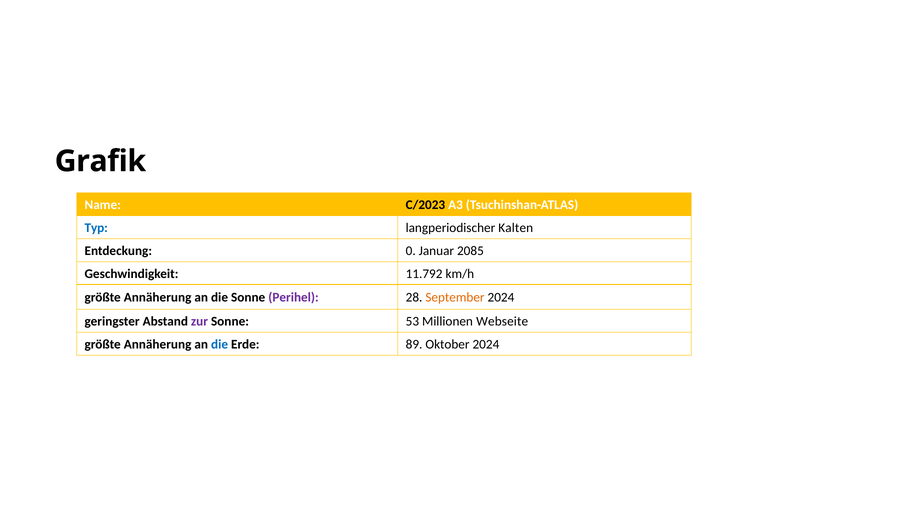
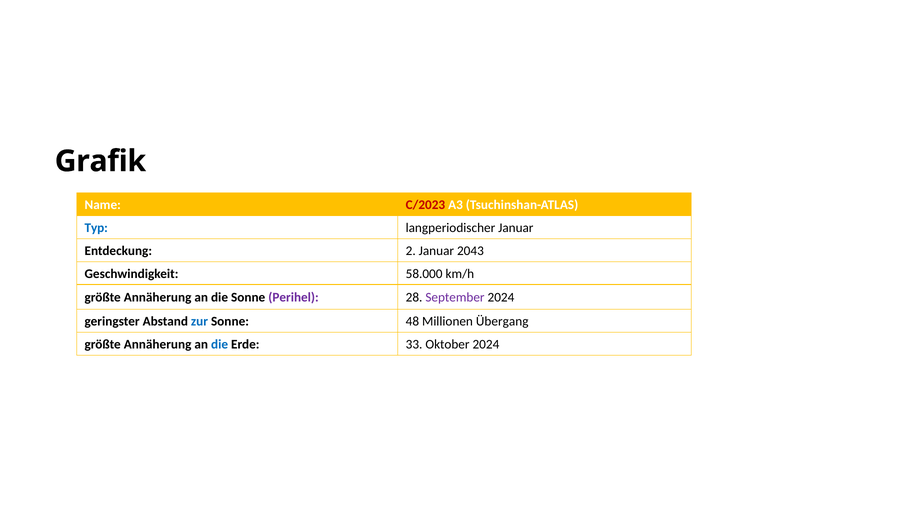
C/2023 colour: black -> red
langperiodischer Kalten: Kalten -> Januar
0: 0 -> 2
2085: 2085 -> 2043
11.792: 11.792 -> 58.000
September colour: orange -> purple
zur colour: purple -> blue
53: 53 -> 48
Webseite: Webseite -> Übergang
89: 89 -> 33
